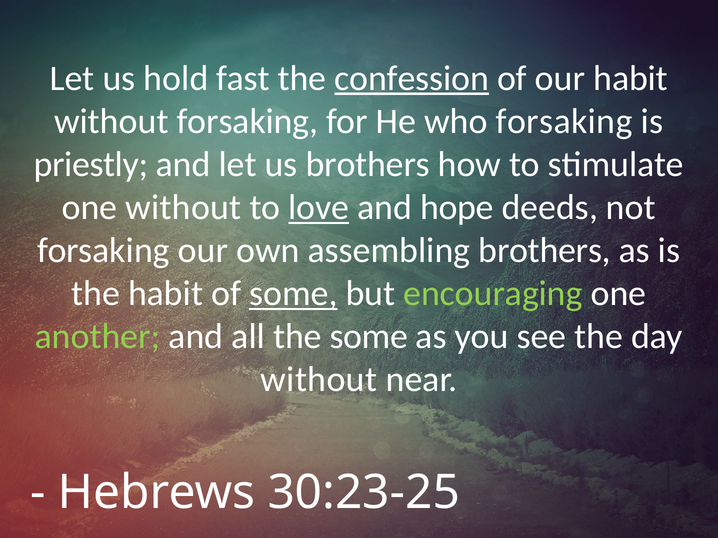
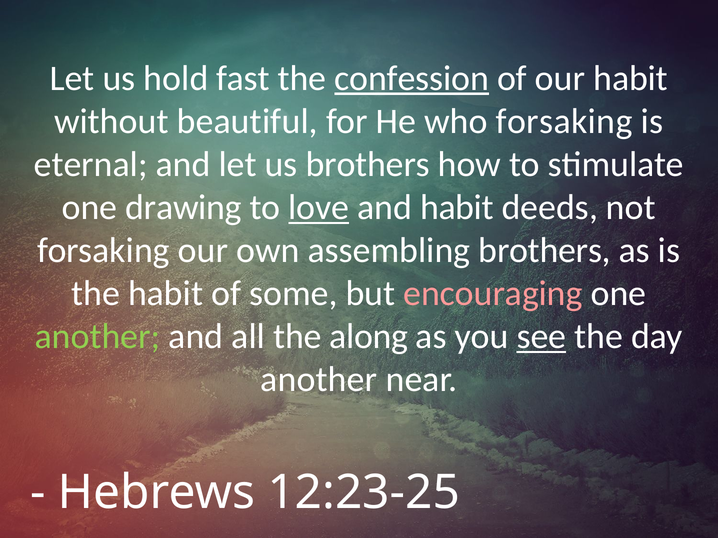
without forsaking: forsaking -> beautiful
priestly: priestly -> eternal
one without: without -> drawing
and hope: hope -> habit
some at (293, 294) underline: present -> none
encouraging colour: light green -> pink
the some: some -> along
see underline: none -> present
without at (319, 380): without -> another
30:23-25: 30:23-25 -> 12:23-25
